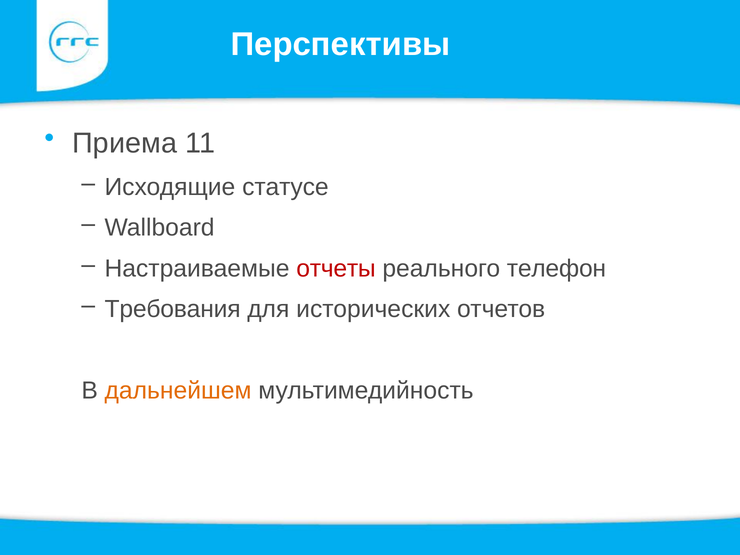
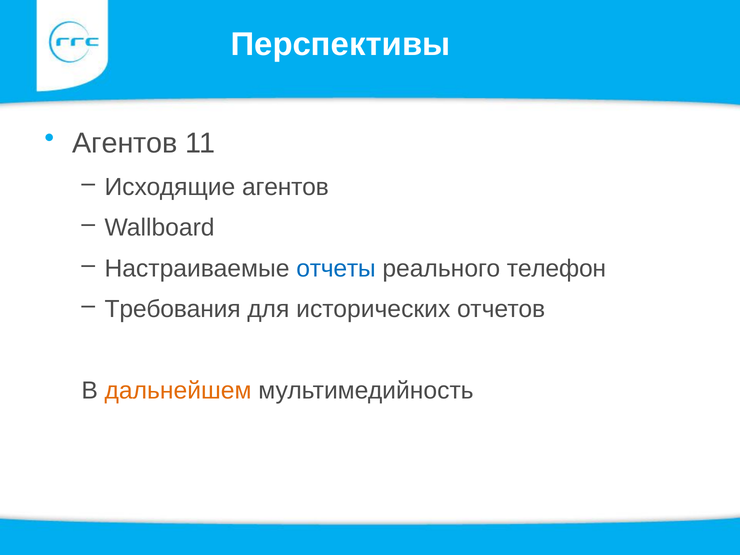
Приема at (125, 143): Приема -> Агентов
Исходящие статусе: статусе -> агентов
отчеты colour: red -> blue
